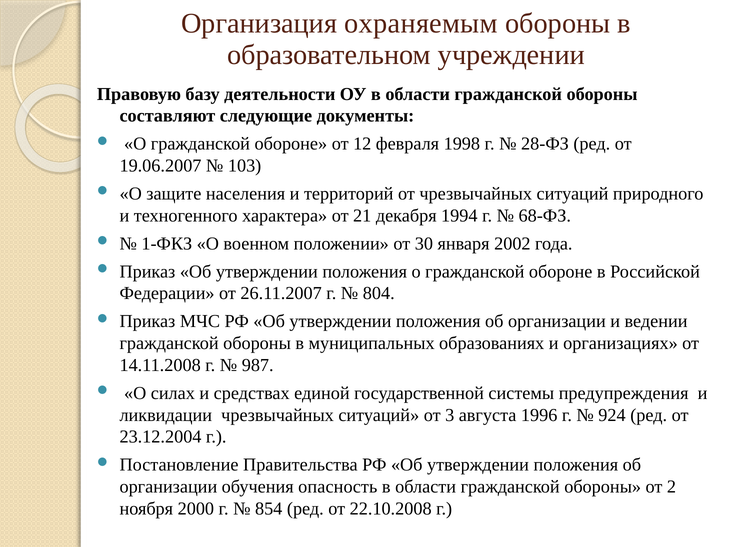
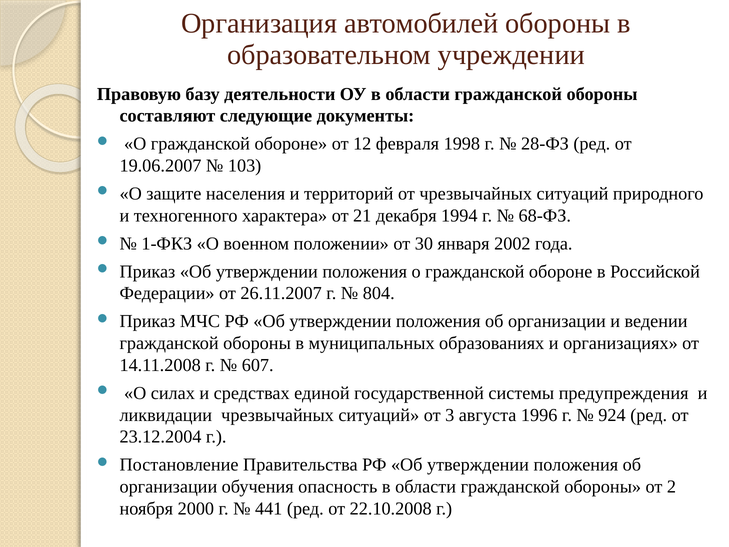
охраняемым: охраняемым -> автомобилей
987: 987 -> 607
854: 854 -> 441
